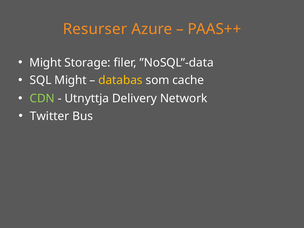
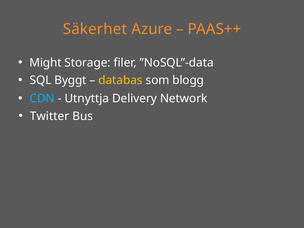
Resurser: Resurser -> Säkerhet
SQL Might: Might -> Byggt
cache: cache -> blogg
CDN colour: light green -> light blue
